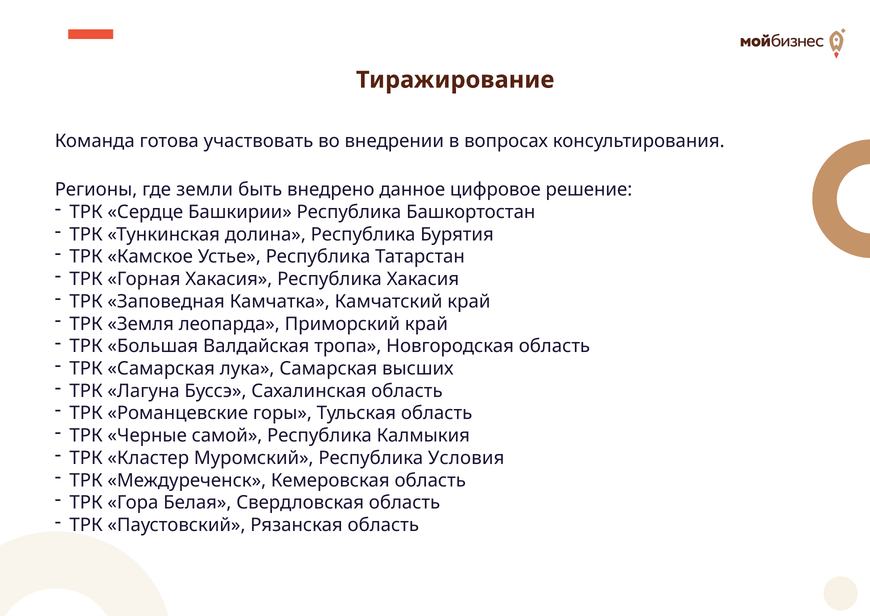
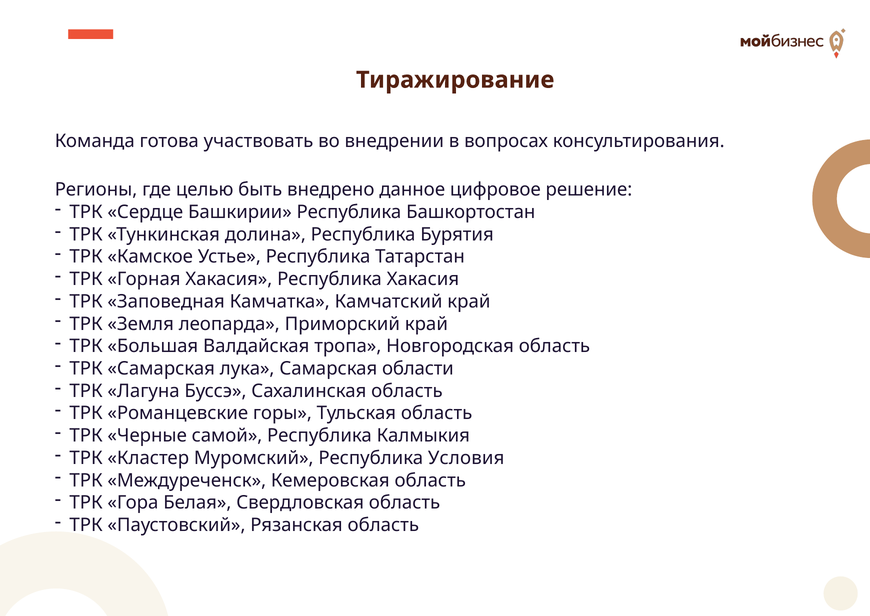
земли: земли -> целью
высших: высших -> области
